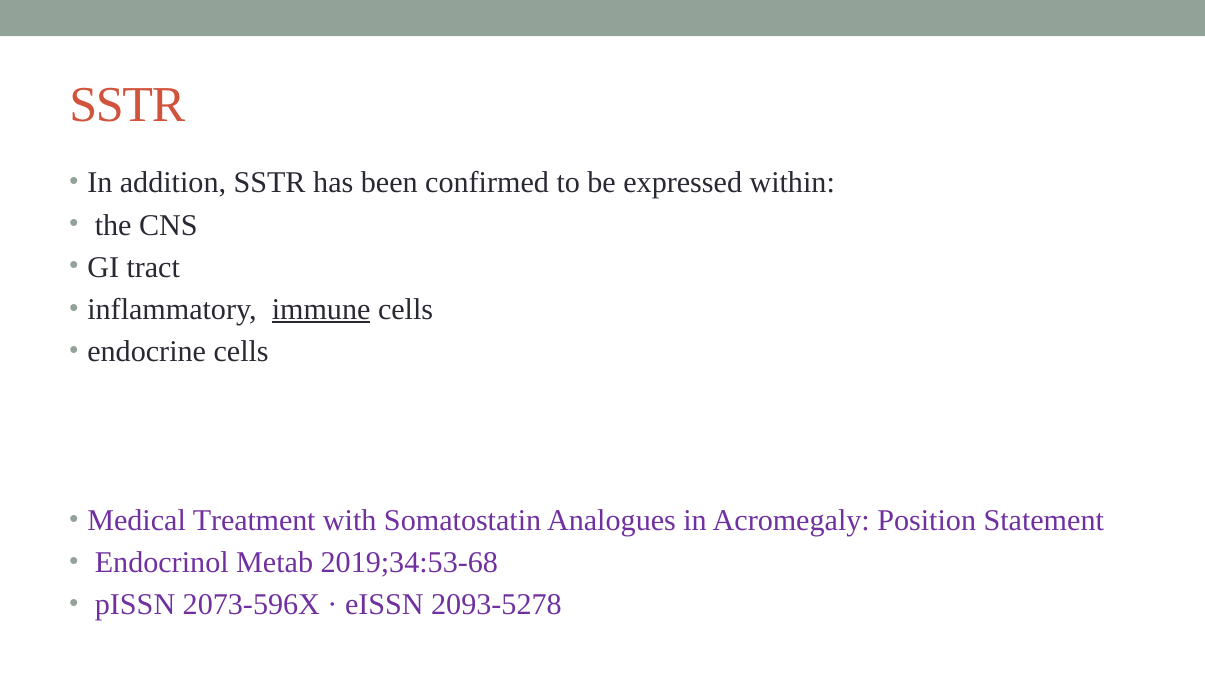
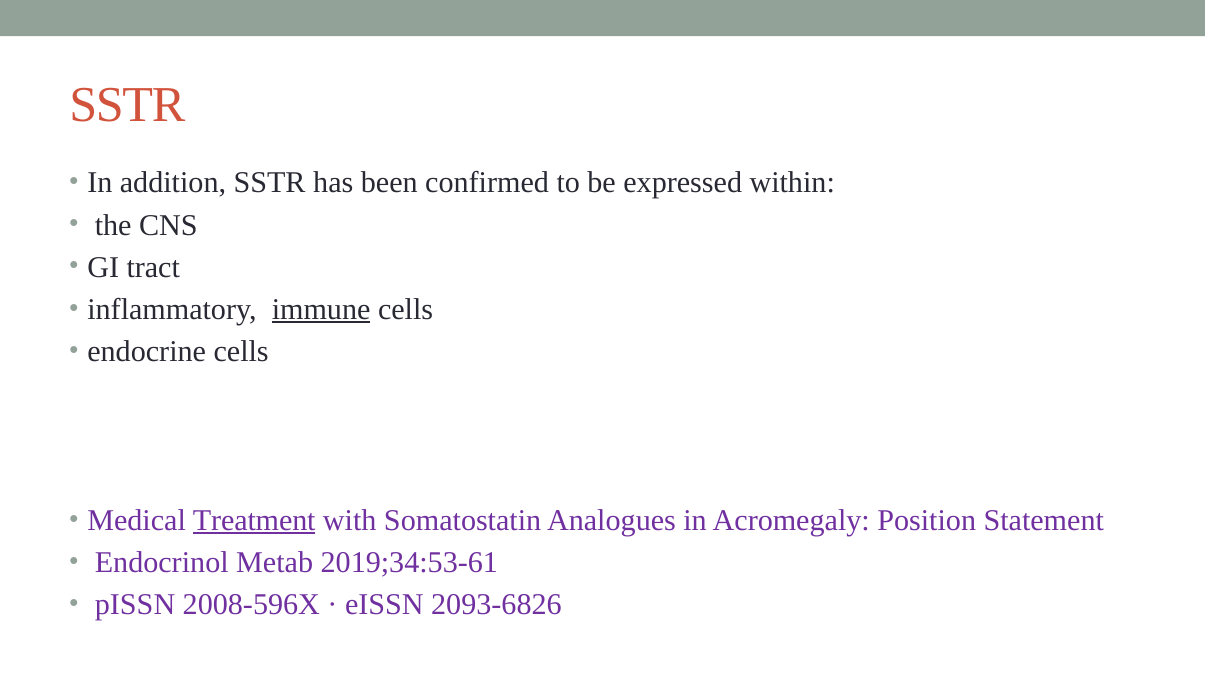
Treatment underline: none -> present
2019;34:53-68: 2019;34:53-68 -> 2019;34:53-61
2073-596X: 2073-596X -> 2008-596X
2093-5278: 2093-5278 -> 2093-6826
